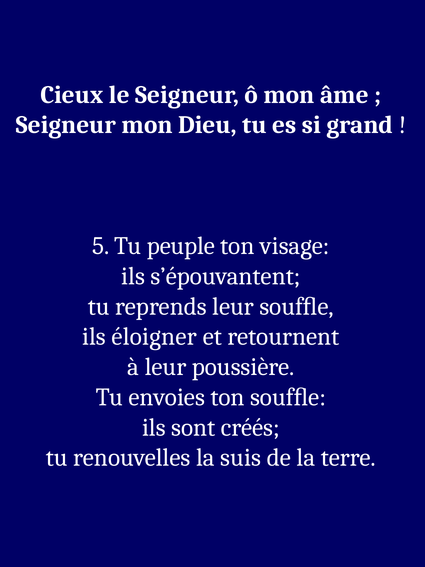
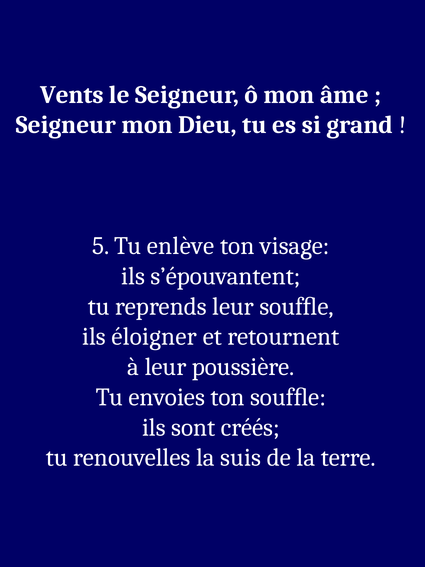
Cieux: Cieux -> Vents
peuple: peuple -> enlève
